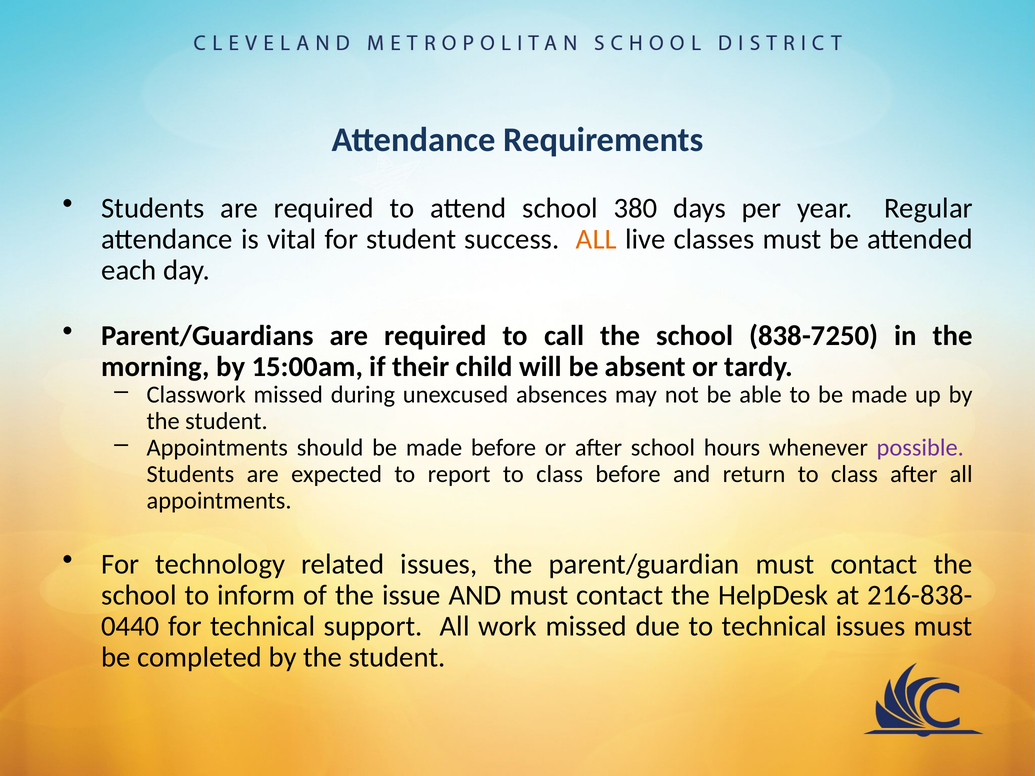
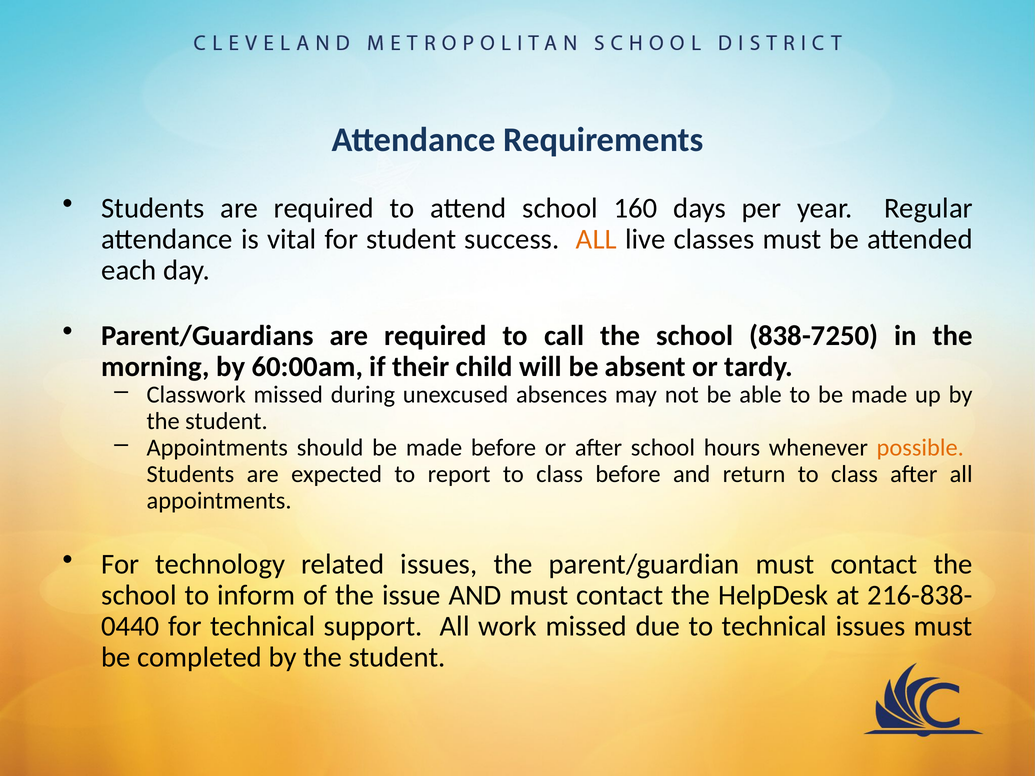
380: 380 -> 160
15:00am: 15:00am -> 60:00am
possible colour: purple -> orange
